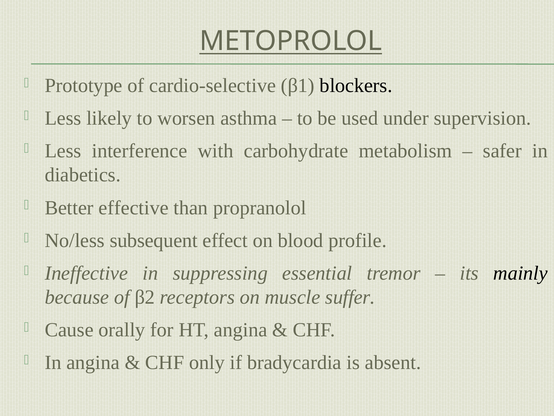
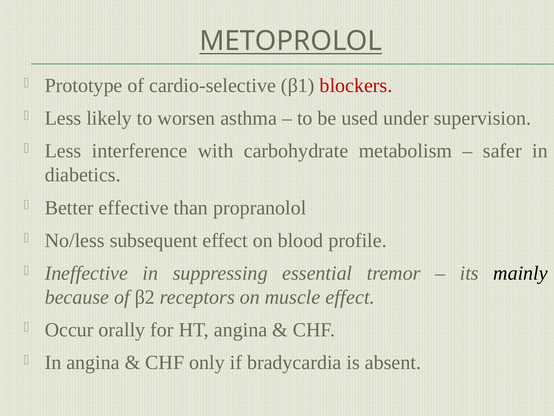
blockers colour: black -> red
muscle suffer: suffer -> effect
Cause: Cause -> Occur
